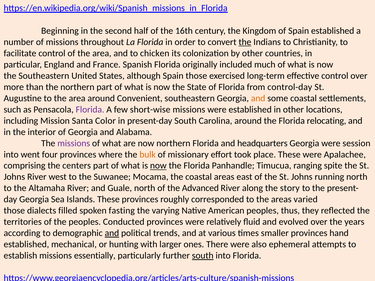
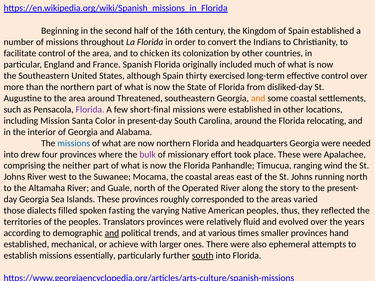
the at (245, 42) underline: present -> none
Spain those: those -> thirty
control-day: control-day -> disliked-day
Convenient: Convenient -> Threatened
short-wise: short-wise -> short-final
missions at (74, 143) colour: purple -> blue
session: session -> needed
went: went -> drew
bulk colour: orange -> purple
centers: centers -> neither
now at (158, 166) underline: present -> none
spite: spite -> wind
Advanced: Advanced -> Operated
Conducted: Conducted -> Translators
hunting: hunting -> achieve
